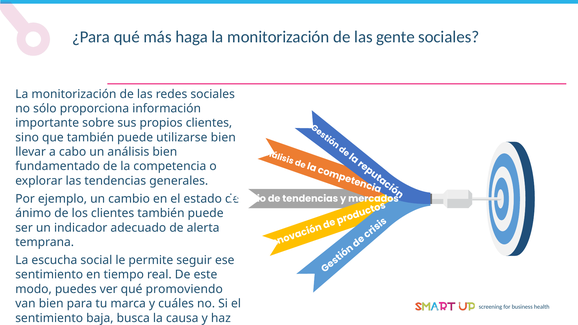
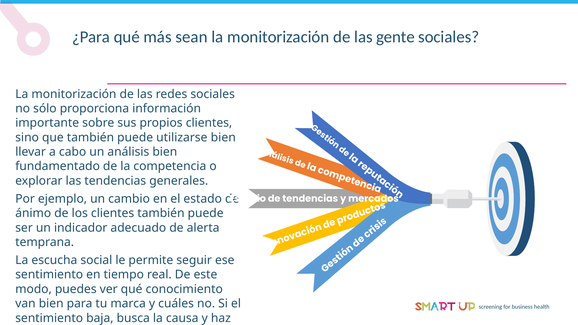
haga: haga -> sean
promoviendo: promoviendo -> conocimiento
